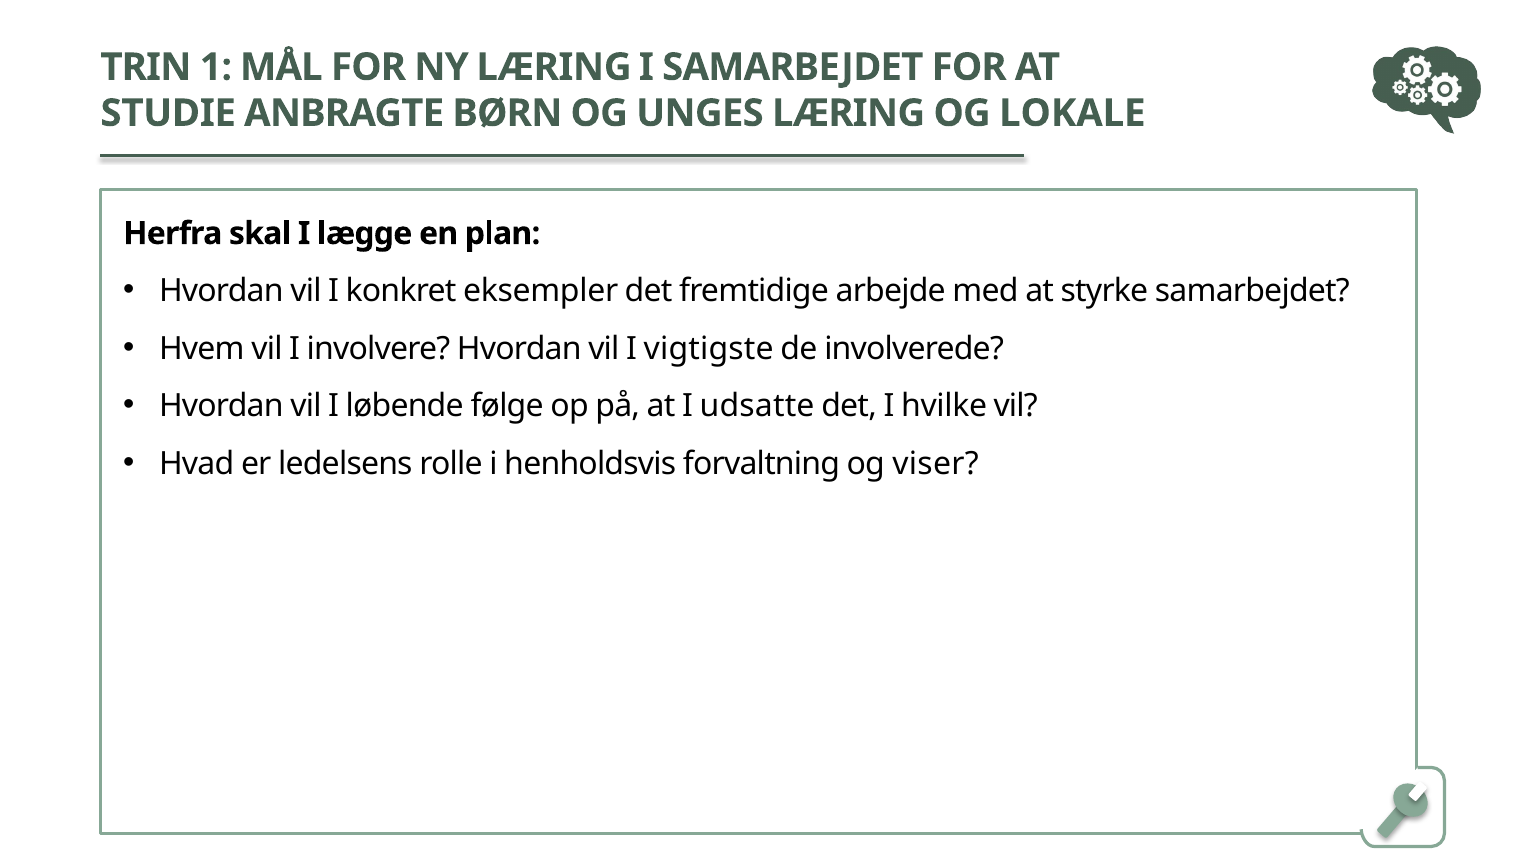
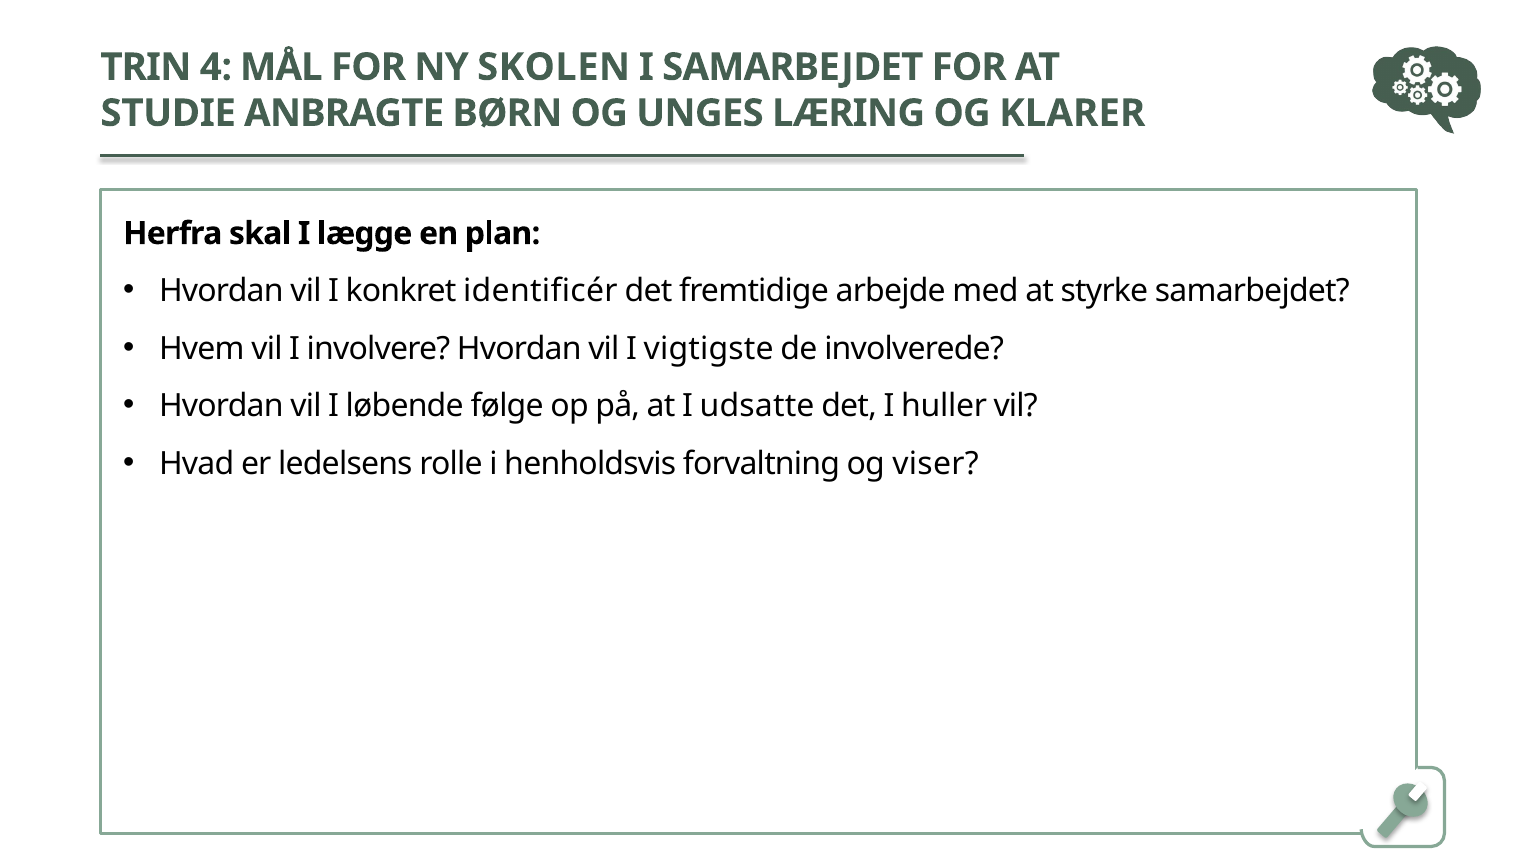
1: 1 -> 4
NY LÆRING: LÆRING -> SKOLEN
LOKALE: LOKALE -> KLARER
eksempler: eksempler -> identificér
hvilke: hvilke -> huller
